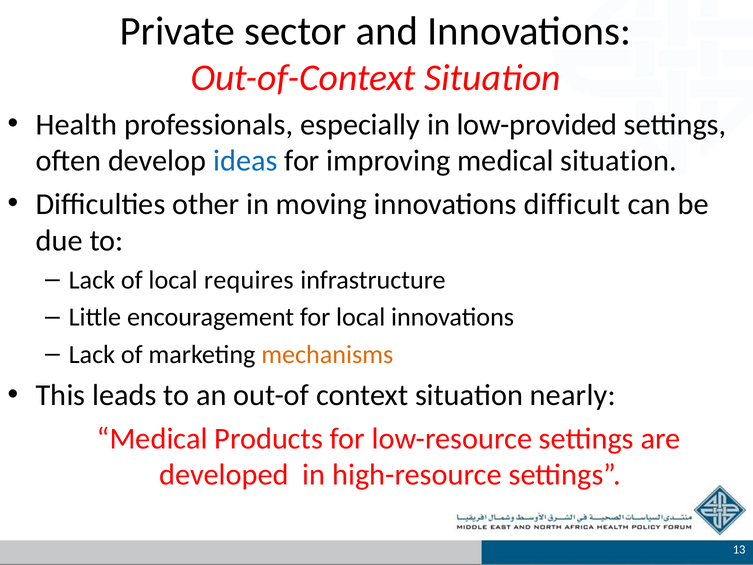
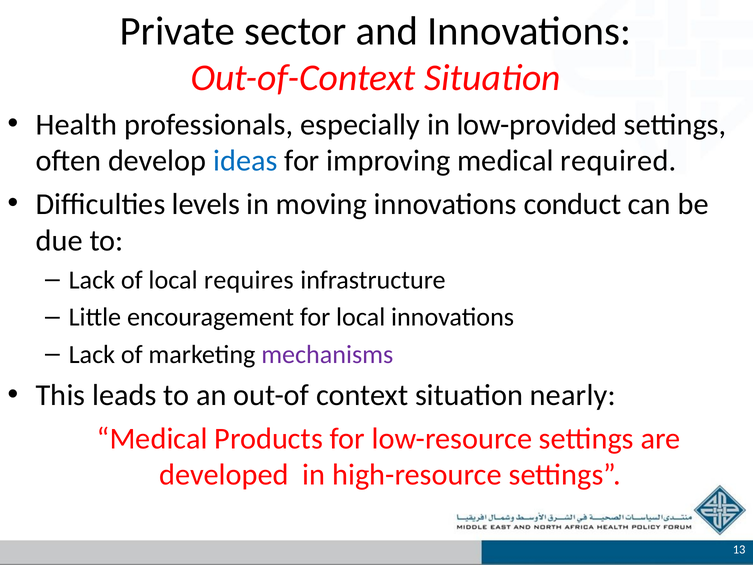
medical situation: situation -> required
other: other -> levels
difficult: difficult -> conduct
mechanisms colour: orange -> purple
